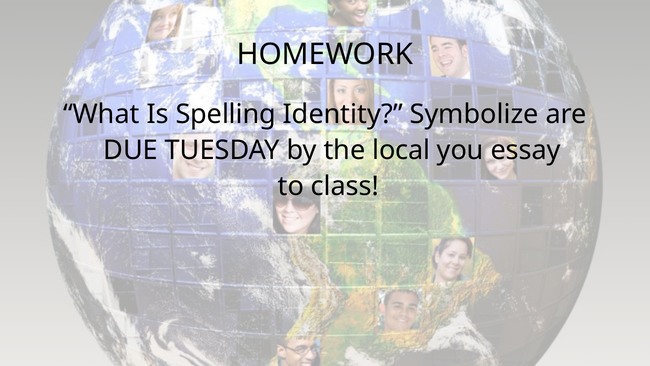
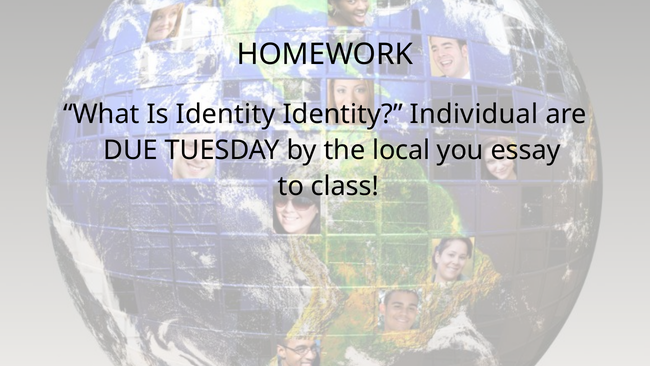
Is Spelling: Spelling -> Identity
Symbolize: Symbolize -> Individual
